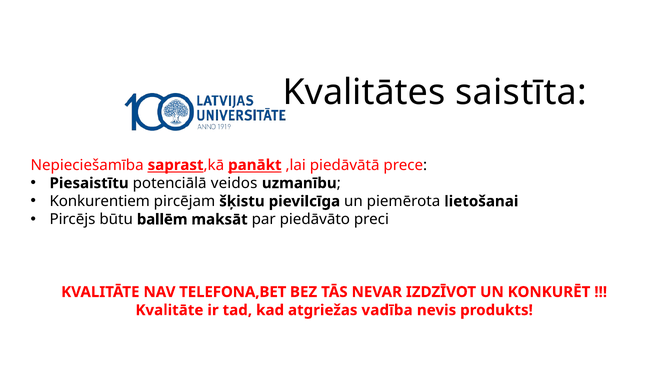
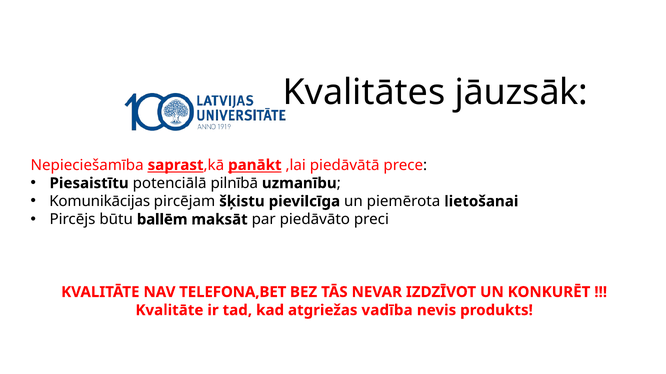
saistīta: saistīta -> jāuzsāk
veidos: veidos -> pilnībā
Konkurentiem: Konkurentiem -> Komunikācijas
